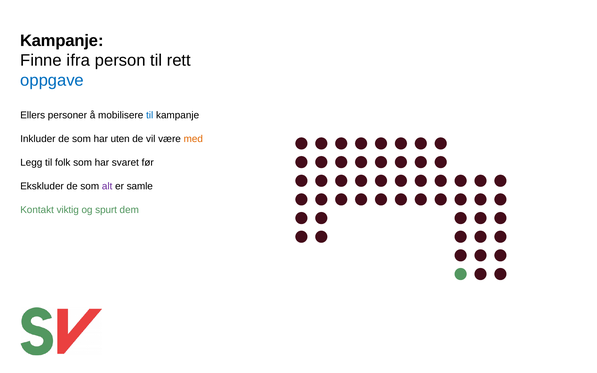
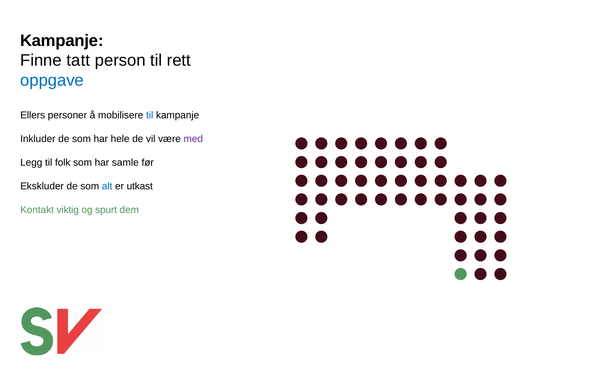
ifra: ifra -> tatt
uten: uten -> hele
med colour: orange -> purple
svaret: svaret -> samle
alt colour: purple -> blue
samle: samle -> utkast
